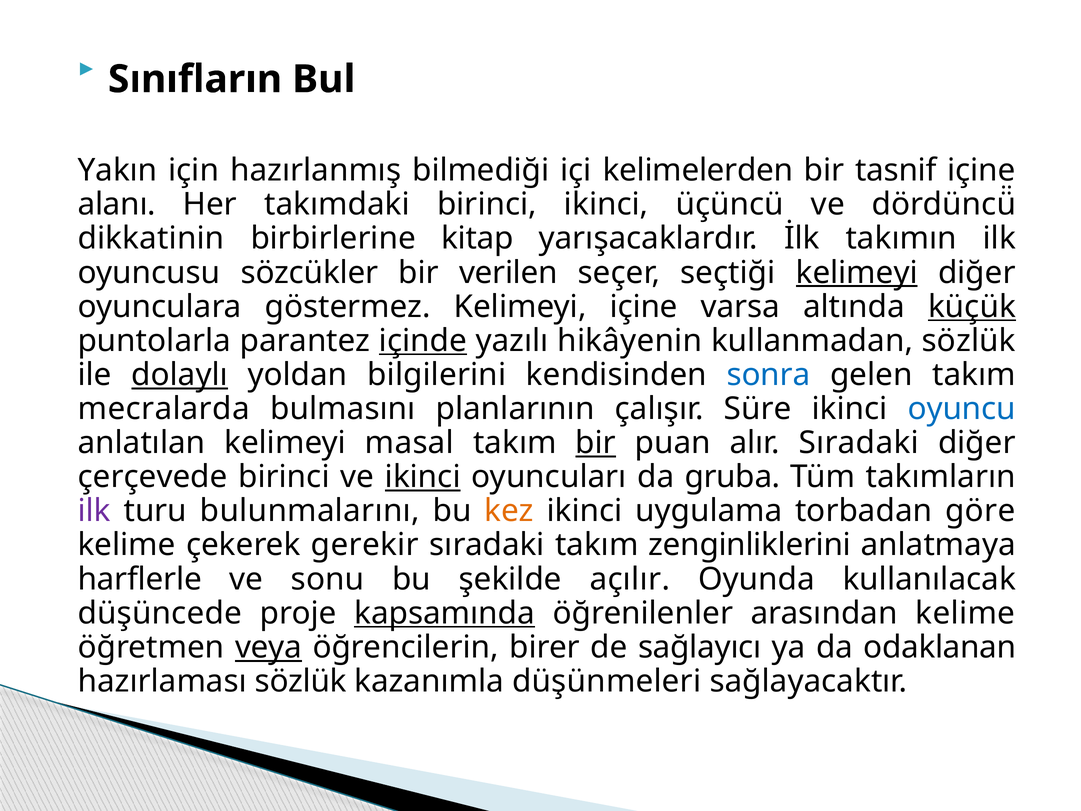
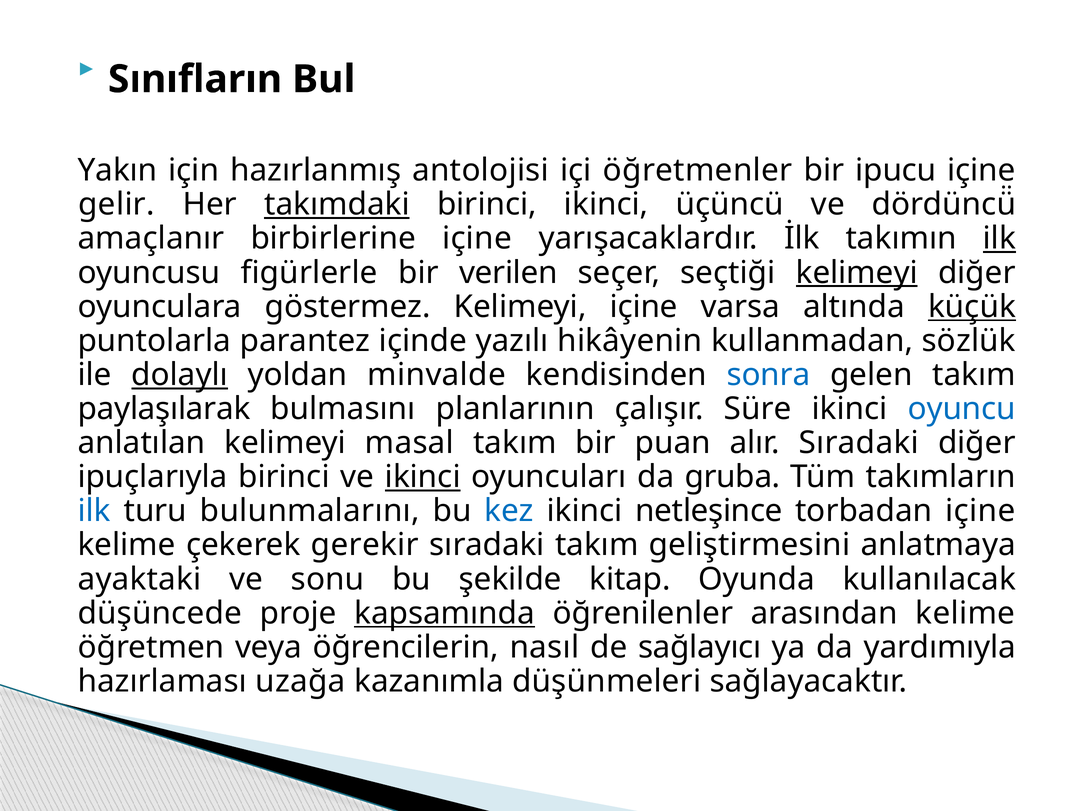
bilmediği: bilmediği -> antolojisi
kelimelerden: kelimelerden -> öğretmenler
tasnif: tasnif -> ipucu
alanı: alanı -> gelir
takımdaki underline: none -> present
dikkatinin: dikkatinin -> amaçlanır
birbirlerine kitap: kitap -> içine
ilk at (999, 238) underline: none -> present
sözcükler: sözcükler -> figürlerle
içinde underline: present -> none
bilgilerini: bilgilerini -> minvalde
mecralarda: mecralarda -> paylaşılarak
bir at (596, 443) underline: present -> none
çerçevede: çerçevede -> ipuçlarıyla
ilk at (94, 511) colour: purple -> blue
kez colour: orange -> blue
uygulama: uygulama -> netleşince
torbadan göre: göre -> içine
zenginliklerini: zenginliklerini -> geliştirmesini
harflerle: harflerle -> ayaktaki
açılır: açılır -> kitap
veya underline: present -> none
birer: birer -> nasıl
odaklanan: odaklanan -> yardımıyla
hazırlaması sözlük: sözlük -> uzağa
